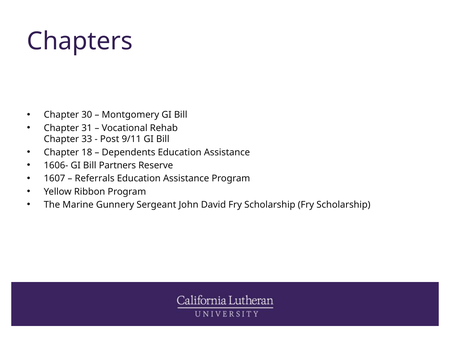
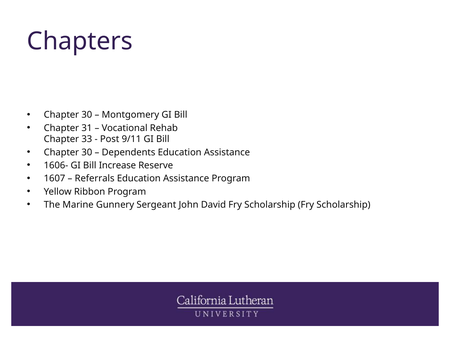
18 at (87, 153): 18 -> 30
Partners: Partners -> Increase
